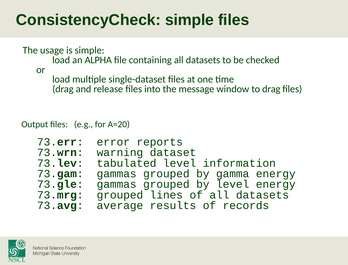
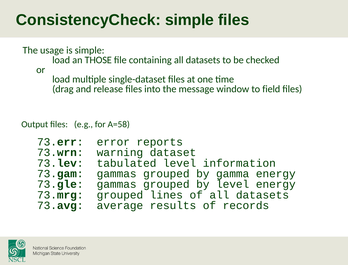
ALPHA: ALPHA -> THOSE
to drag: drag -> field
A=20: A=20 -> A=58
